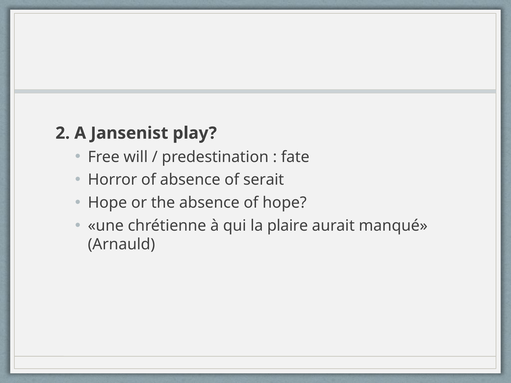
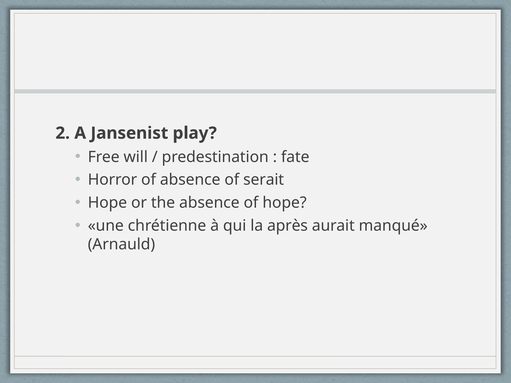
plaire: plaire -> après
